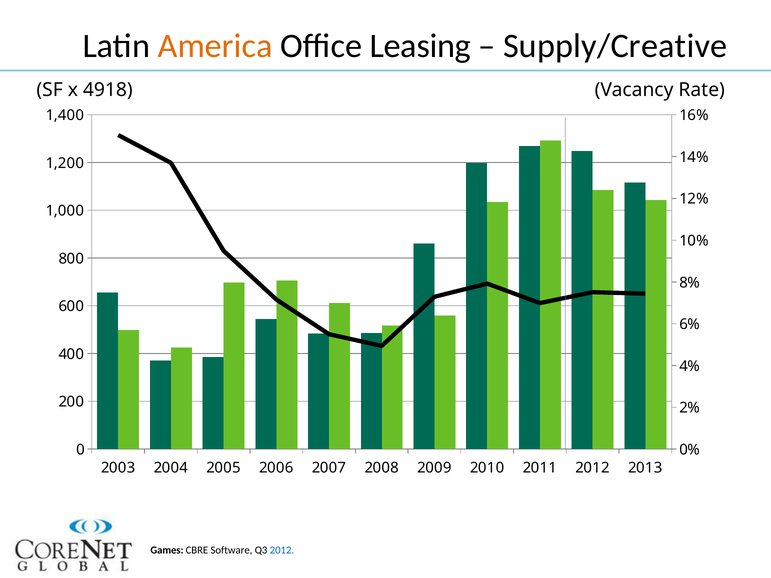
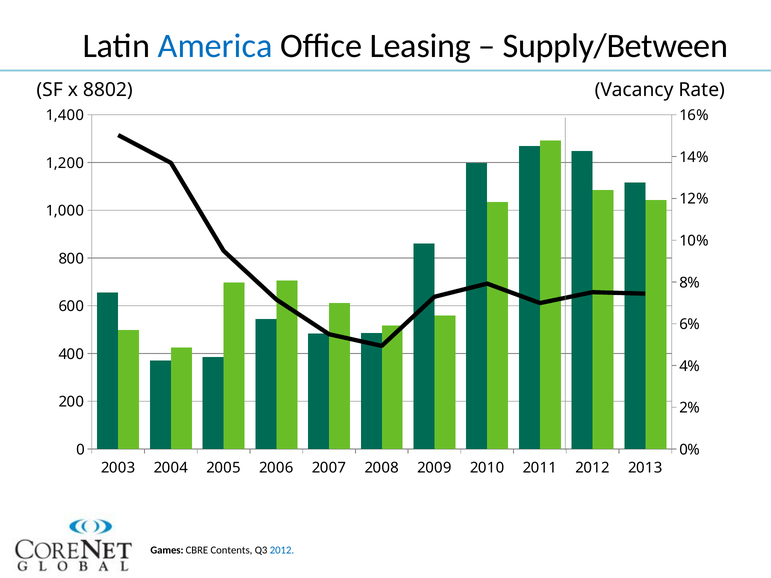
America colour: orange -> blue
Supply/Creative: Supply/Creative -> Supply/Between
4918: 4918 -> 8802
Software: Software -> Contents
